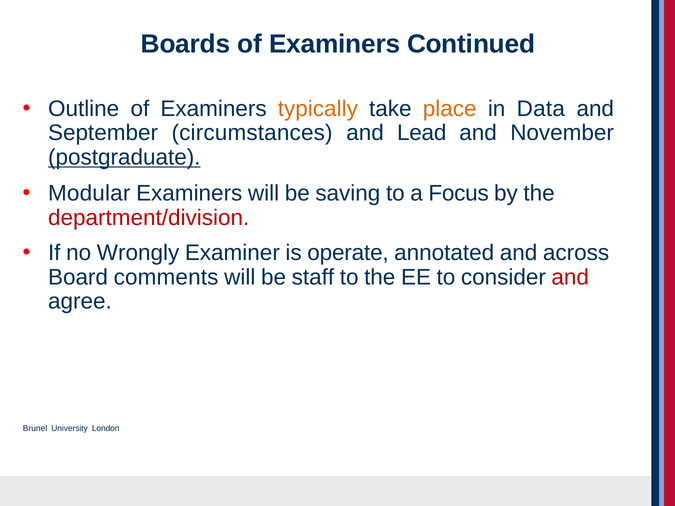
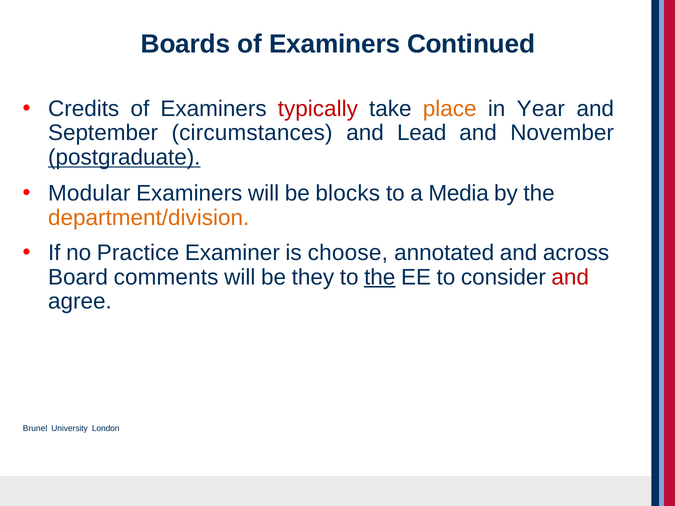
Outline: Outline -> Credits
typically colour: orange -> red
Data: Data -> Year
saving: saving -> blocks
Focus: Focus -> Media
department/division colour: red -> orange
Wrongly: Wrongly -> Practice
operate: operate -> choose
staff: staff -> they
the at (380, 277) underline: none -> present
